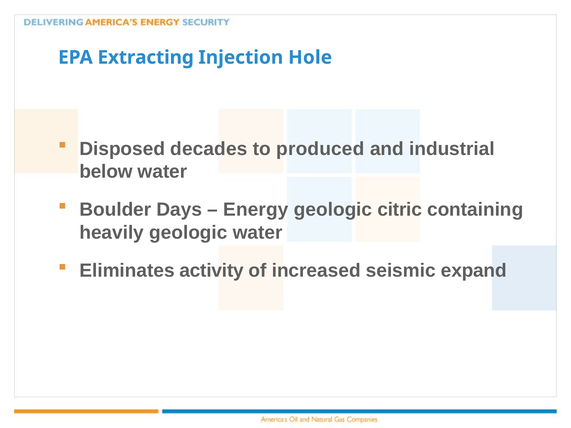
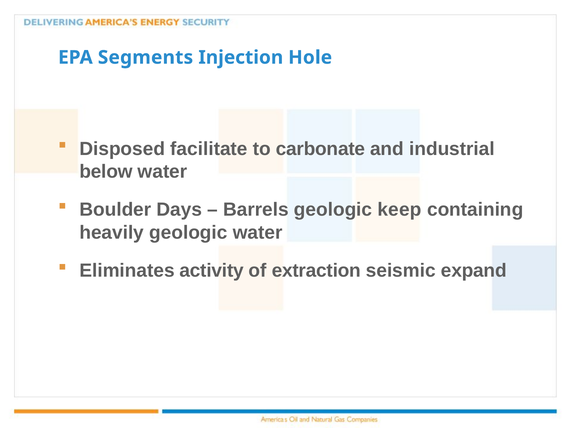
Extracting: Extracting -> Segments
decades: decades -> facilitate
produced: produced -> carbonate
Energy: Energy -> Barrels
citric: citric -> keep
increased: increased -> extraction
